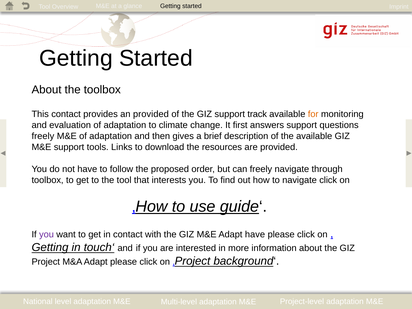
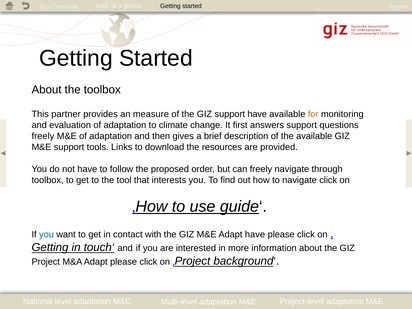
This contact: contact -> partner
an provided: provided -> measure
support track: track -> have
you at (46, 234) colour: purple -> blue
